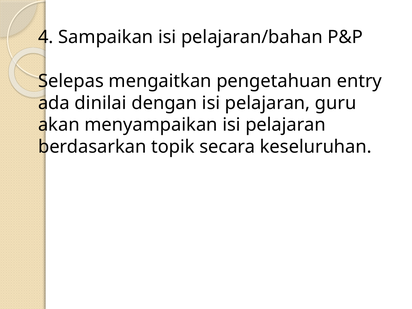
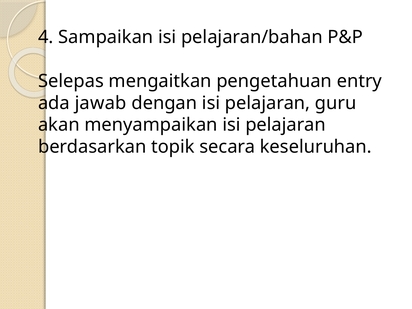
dinilai: dinilai -> jawab
